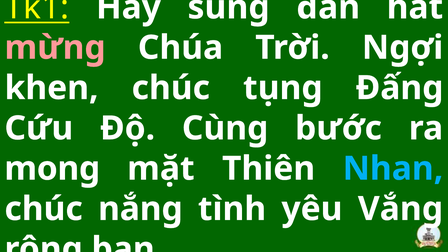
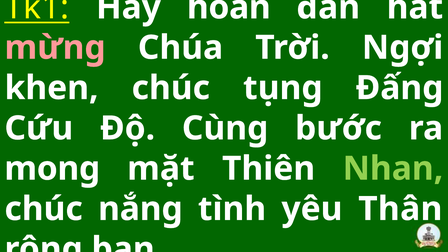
sùng: sùng -> hoàn
Nhan colour: light blue -> light green
Vắng: Vắng -> Thân
